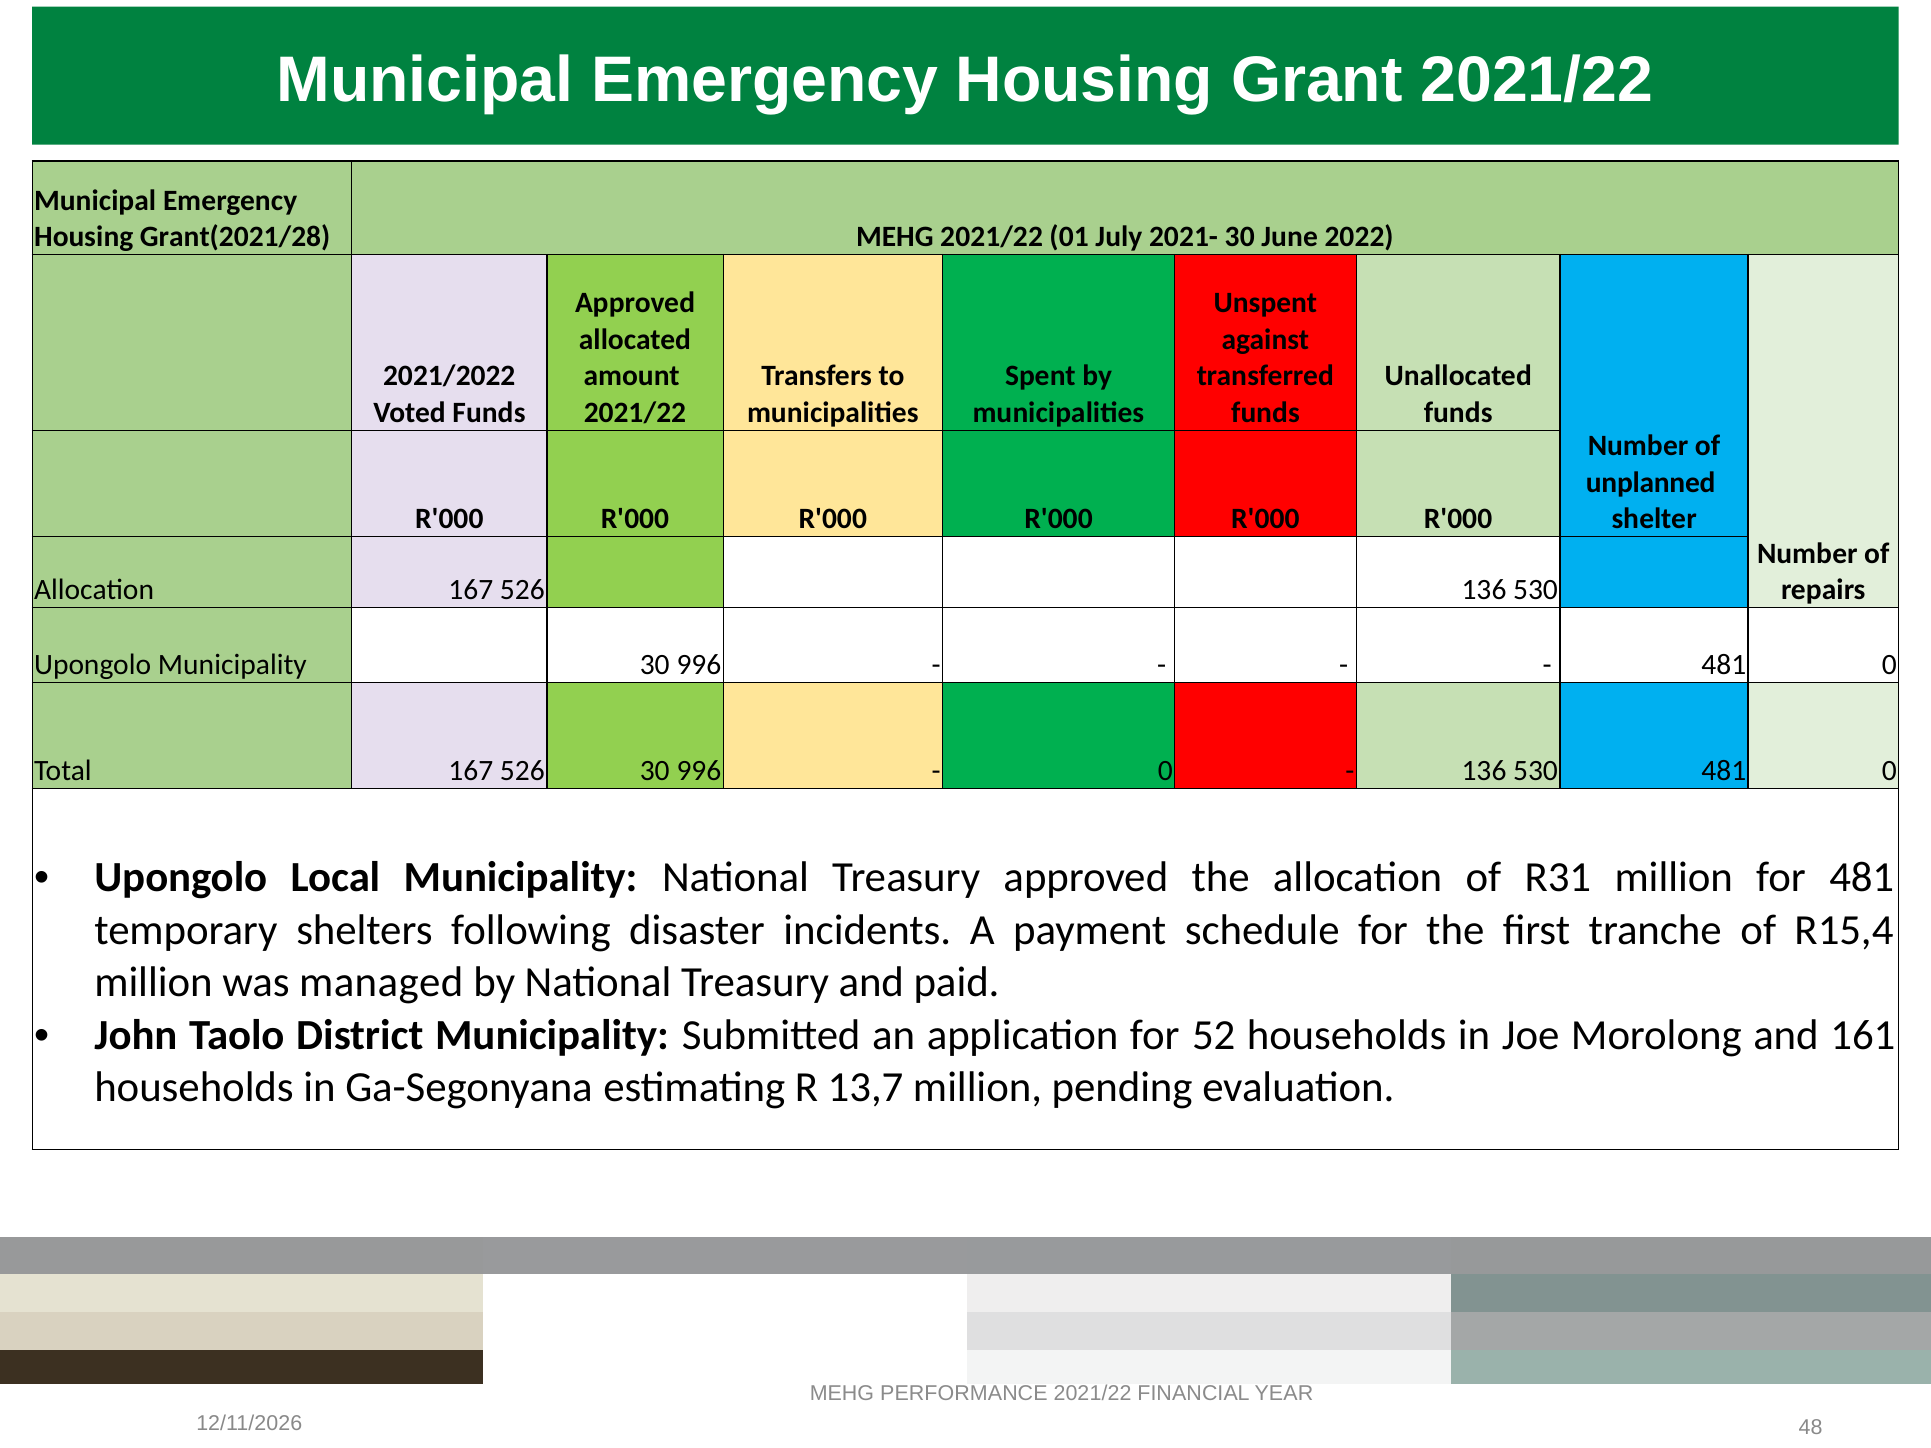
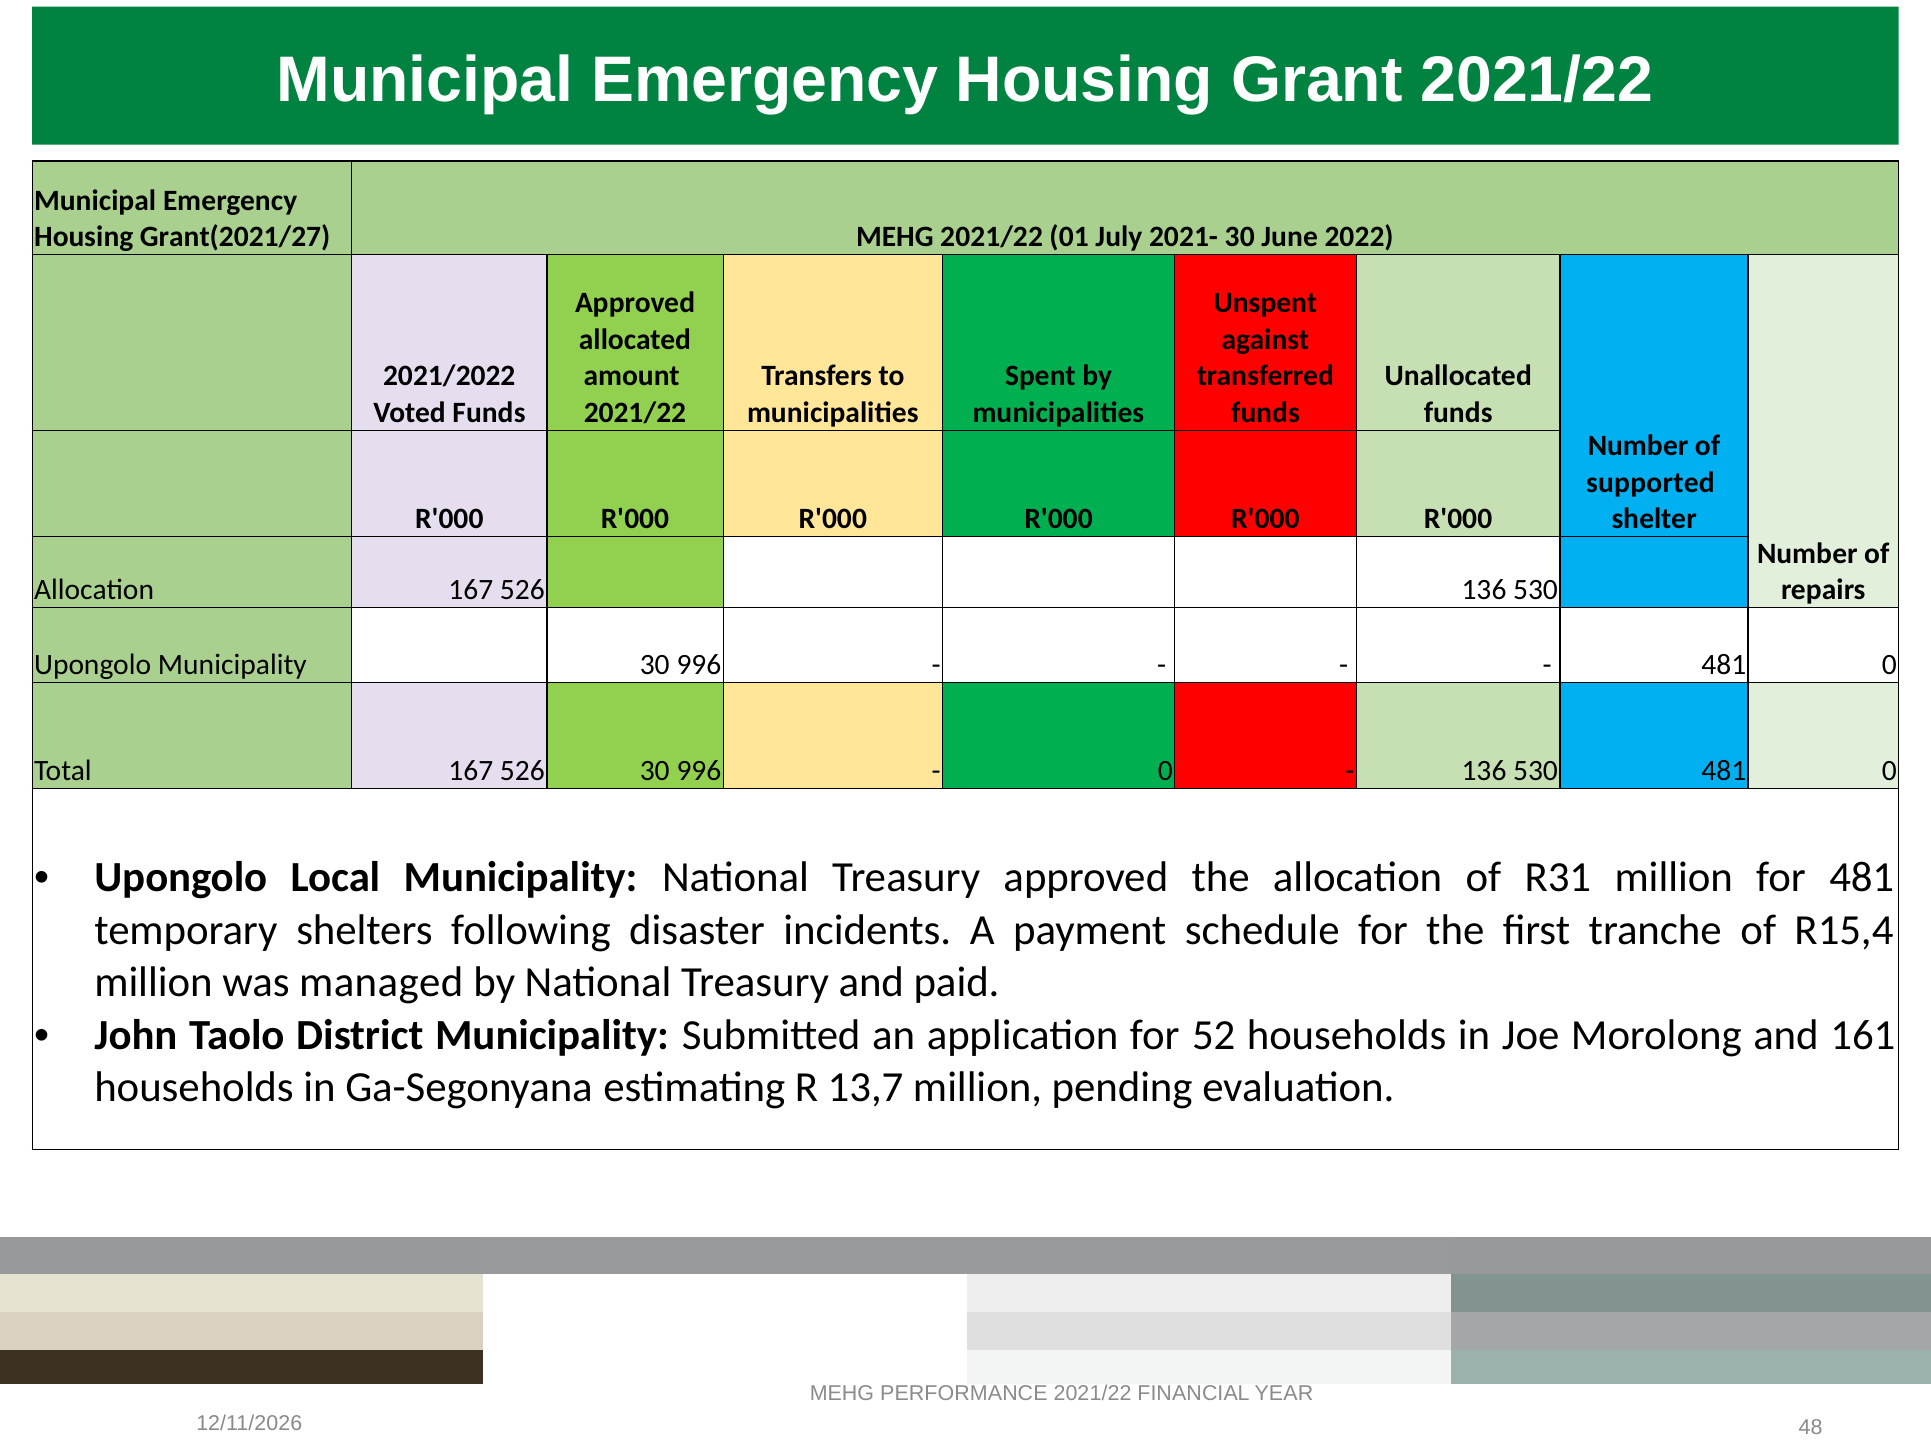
Grant(2021/28: Grant(2021/28 -> Grant(2021/27
unplanned: unplanned -> supported
